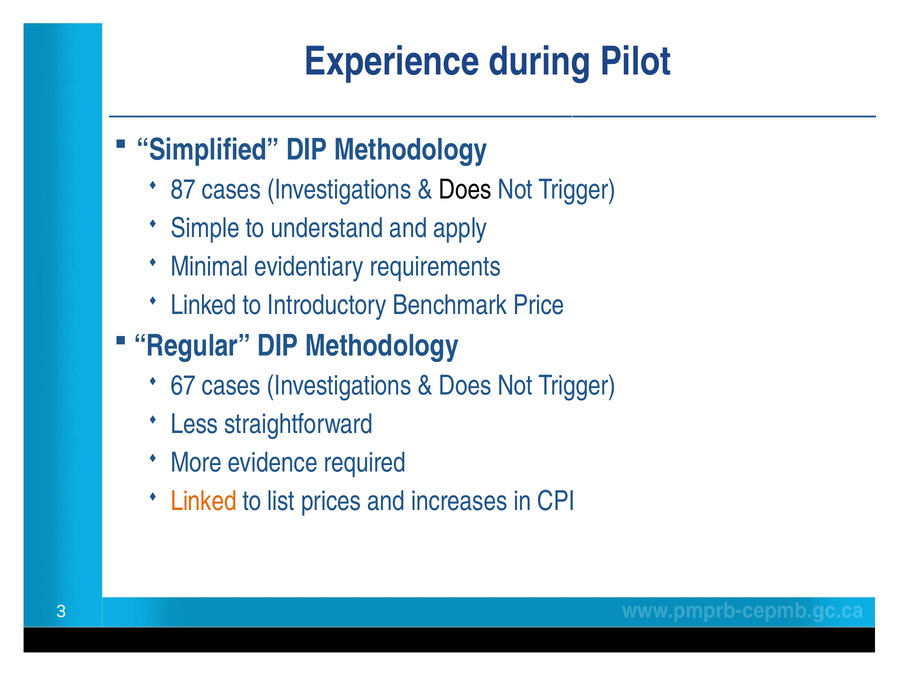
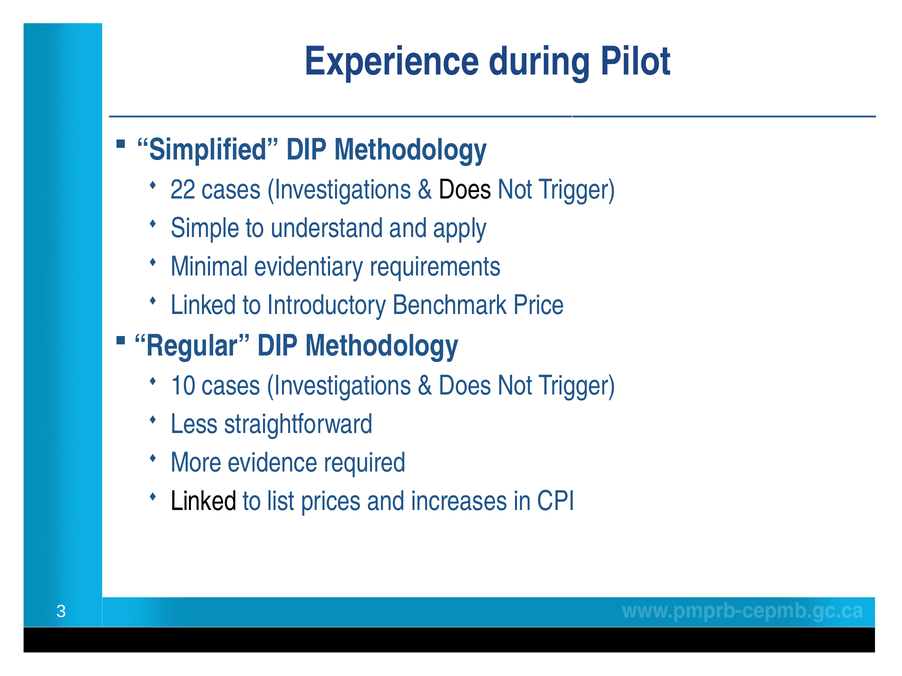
87: 87 -> 22
67: 67 -> 10
Linked at (204, 502) colour: orange -> black
